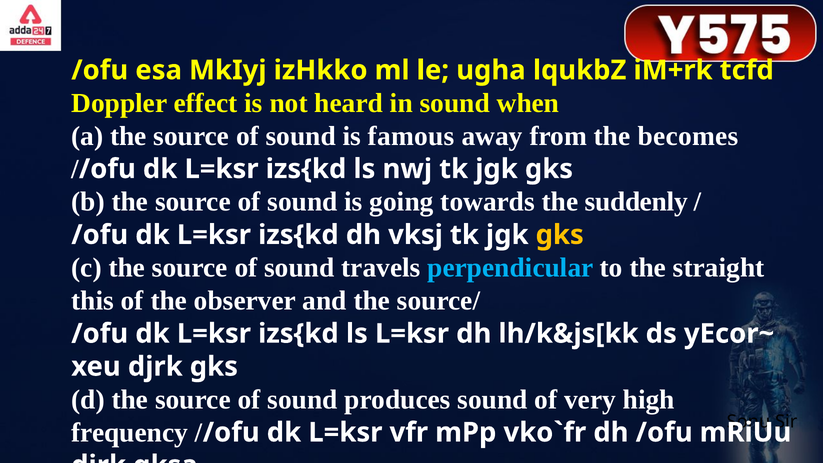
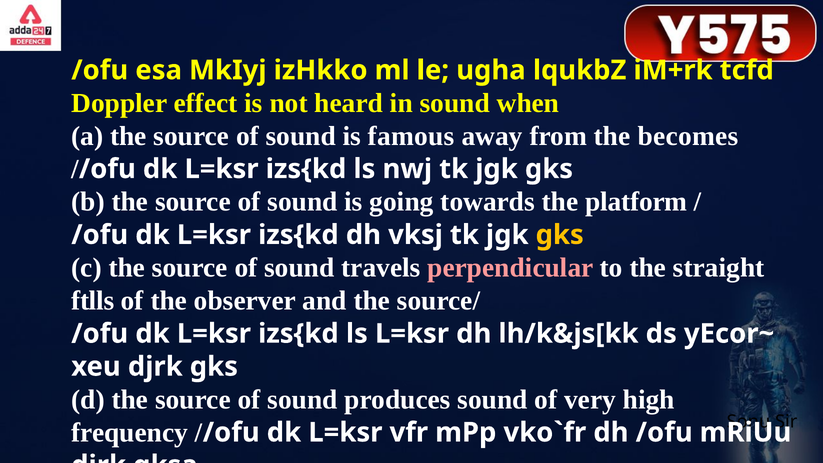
suddenly: suddenly -> platform
perpendicular colour: light blue -> pink
this: this -> ftlls
